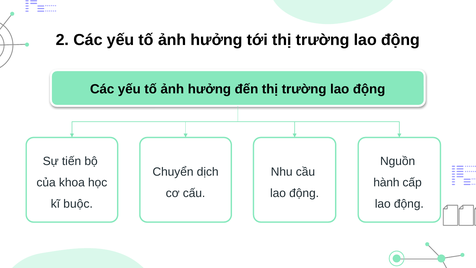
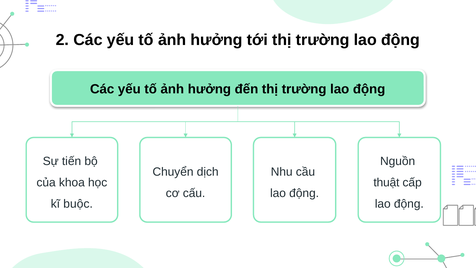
hành: hành -> thuật
